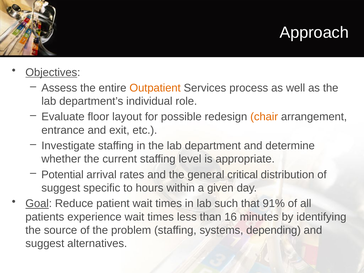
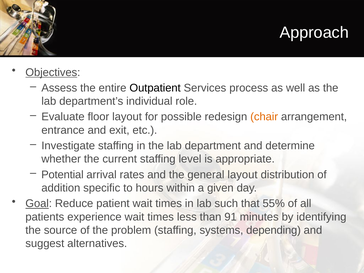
Outpatient colour: orange -> black
general critical: critical -> layout
suggest at (61, 188): suggest -> addition
91%: 91% -> 55%
16: 16 -> 91
